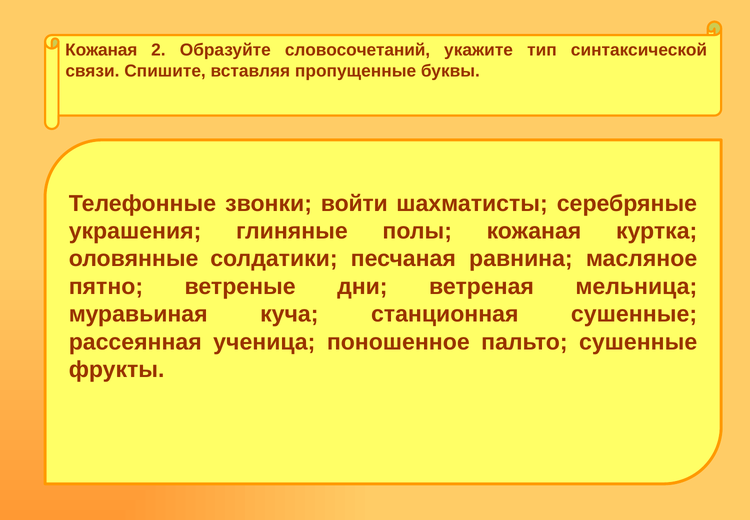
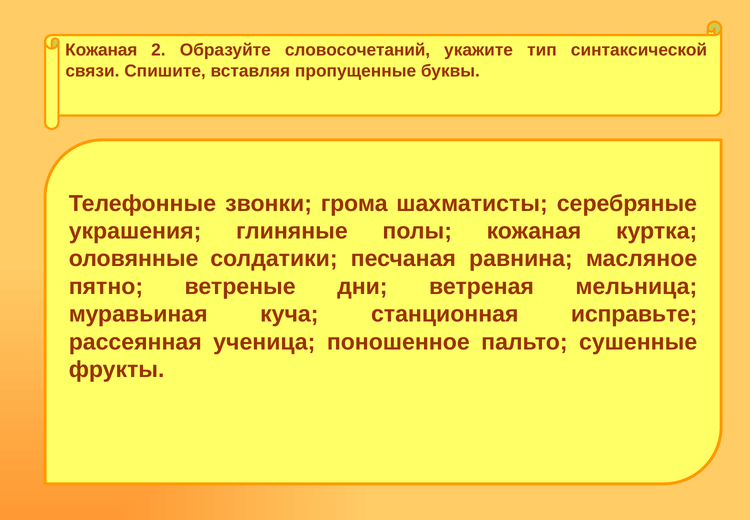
войти: войти -> грома
станционная сушенные: сушенные -> исправьте
